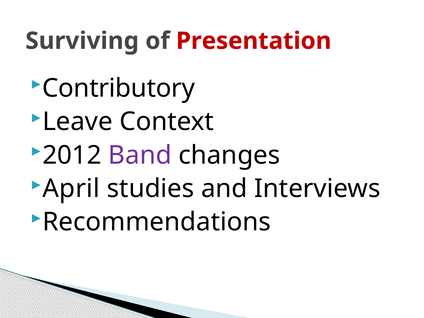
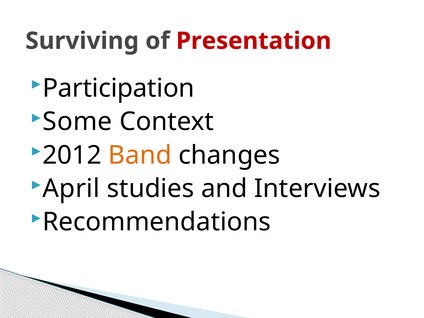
Contributory: Contributory -> Participation
Leave: Leave -> Some
Band colour: purple -> orange
